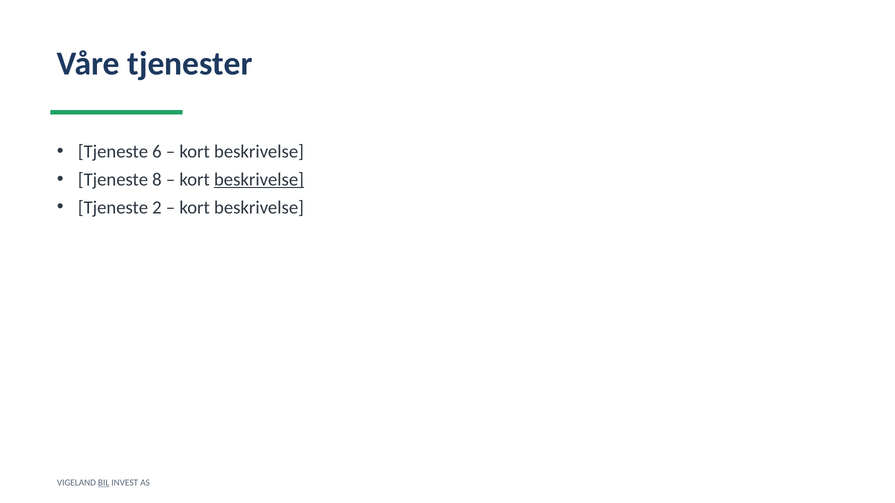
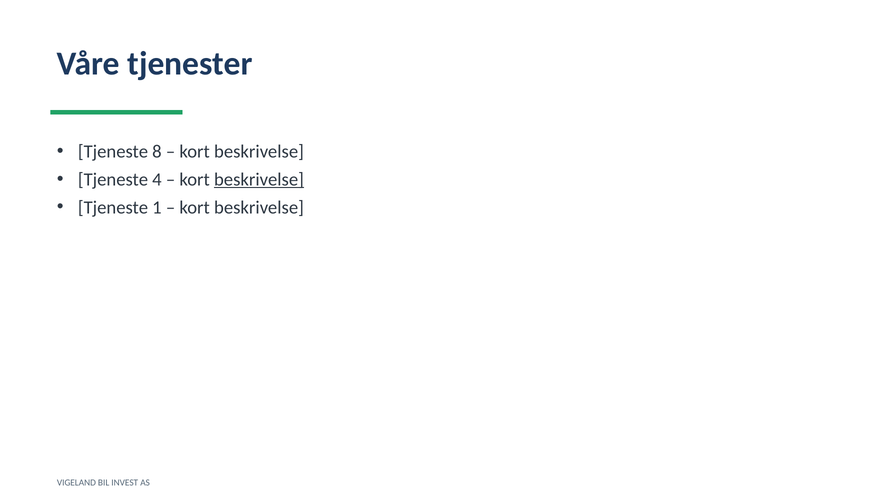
6: 6 -> 8
8: 8 -> 4
2: 2 -> 1
BIL underline: present -> none
